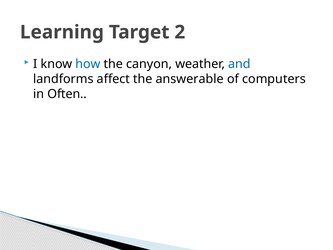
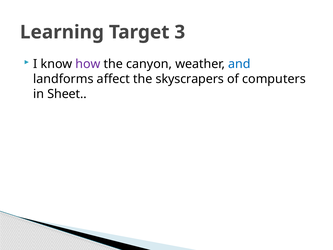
2: 2 -> 3
how colour: blue -> purple
answerable: answerable -> skyscrapers
Often: Often -> Sheet
